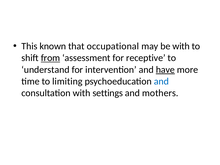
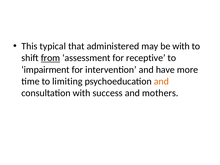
known: known -> typical
occupational: occupational -> administered
understand: understand -> impairment
have underline: present -> none
and at (161, 81) colour: blue -> orange
settings: settings -> success
